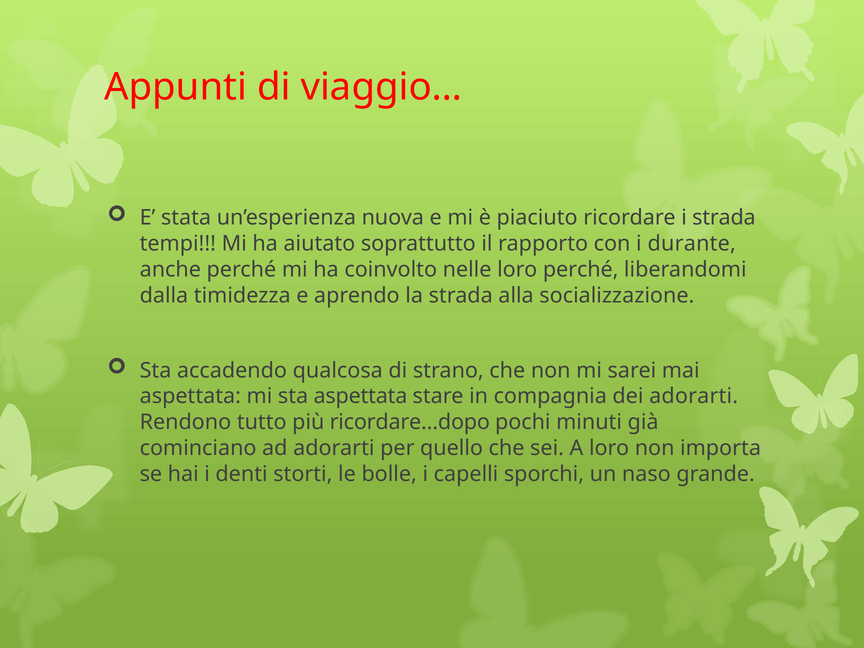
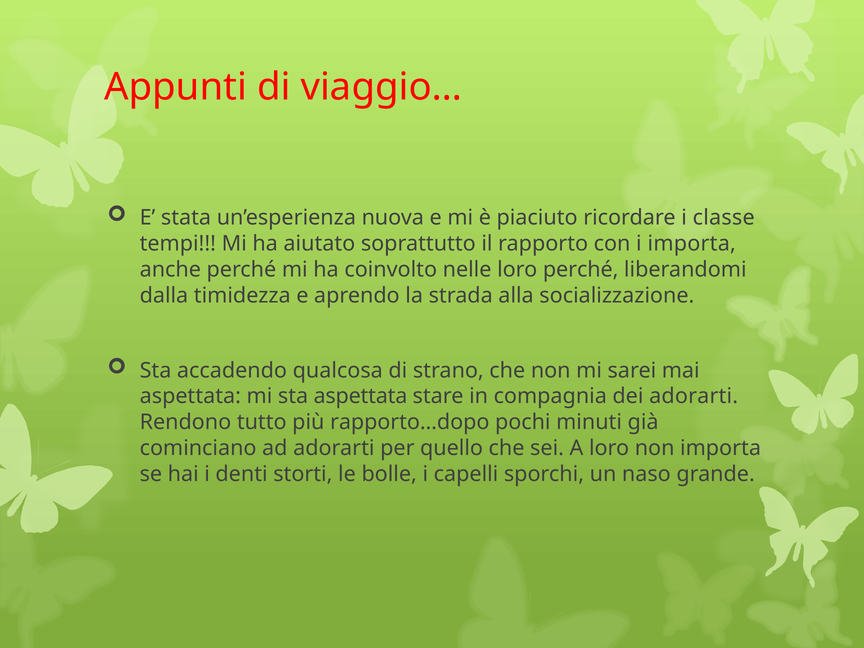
i strada: strada -> classe
i durante: durante -> importa
ricordare…dopo: ricordare…dopo -> rapporto…dopo
